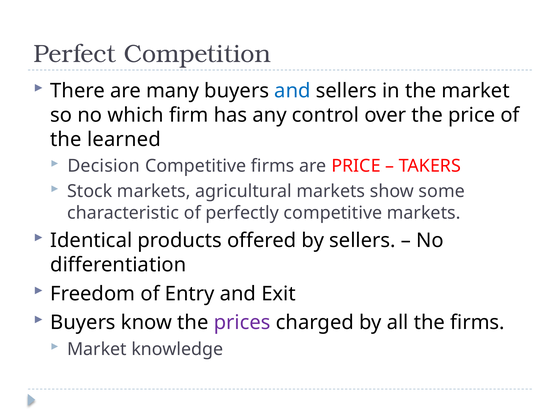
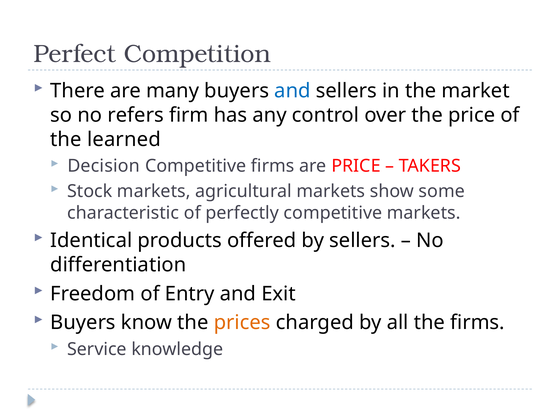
which: which -> refers
prices colour: purple -> orange
Market at (97, 349): Market -> Service
